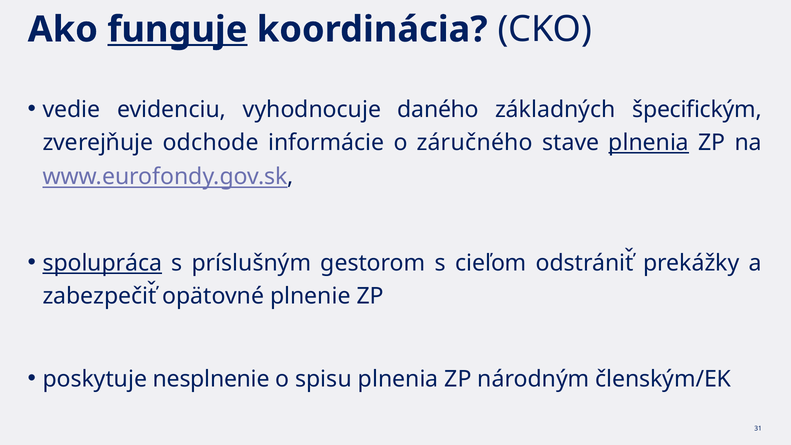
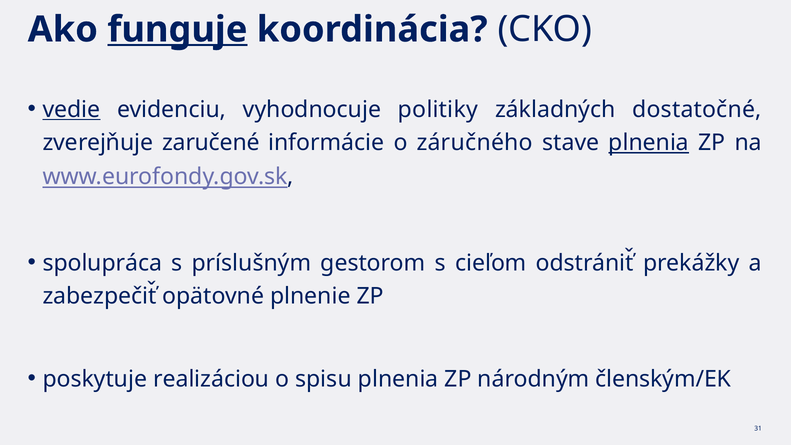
vedie underline: none -> present
daného: daného -> politiky
špecifickým: špecifickým -> dostatočné
odchode: odchode -> zaručené
spolupráca underline: present -> none
nesplnenie: nesplnenie -> realizáciou
